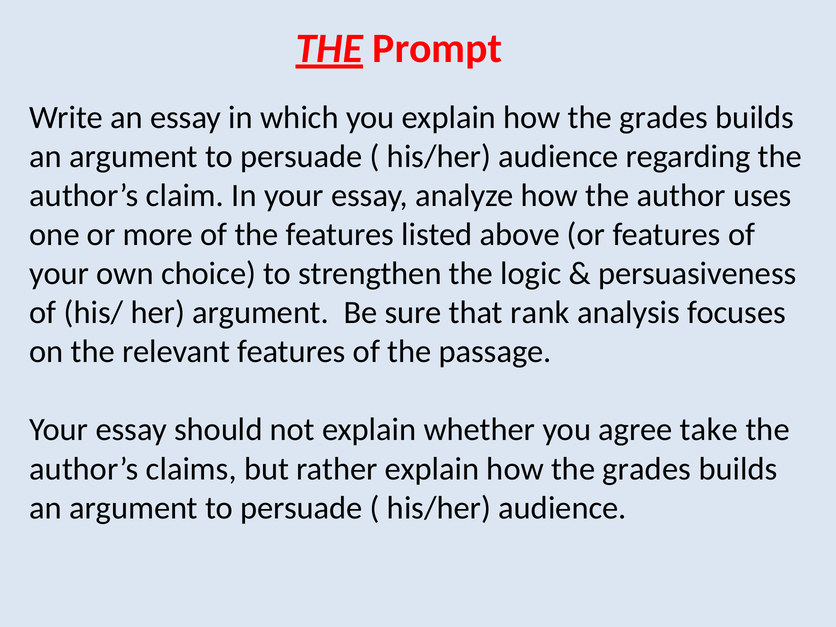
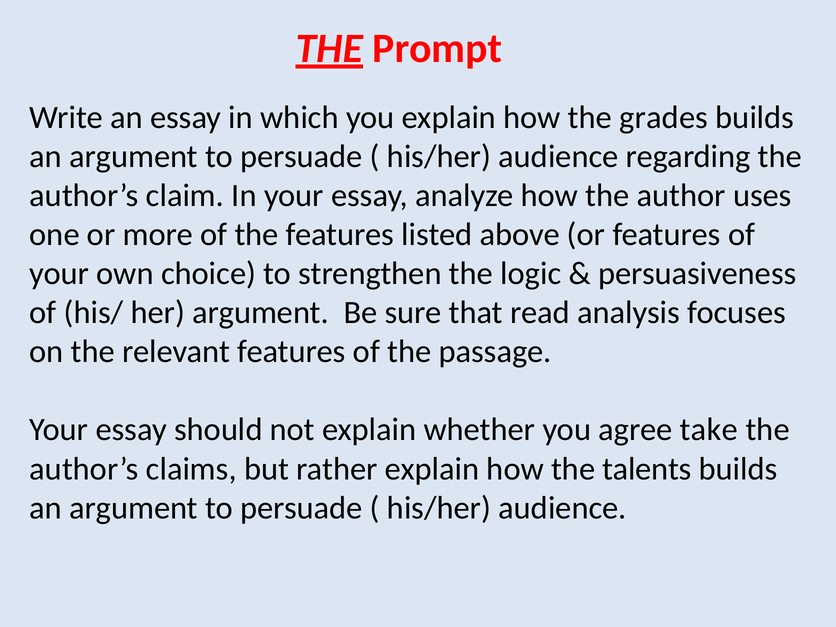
rank: rank -> read
grades at (647, 469): grades -> talents
